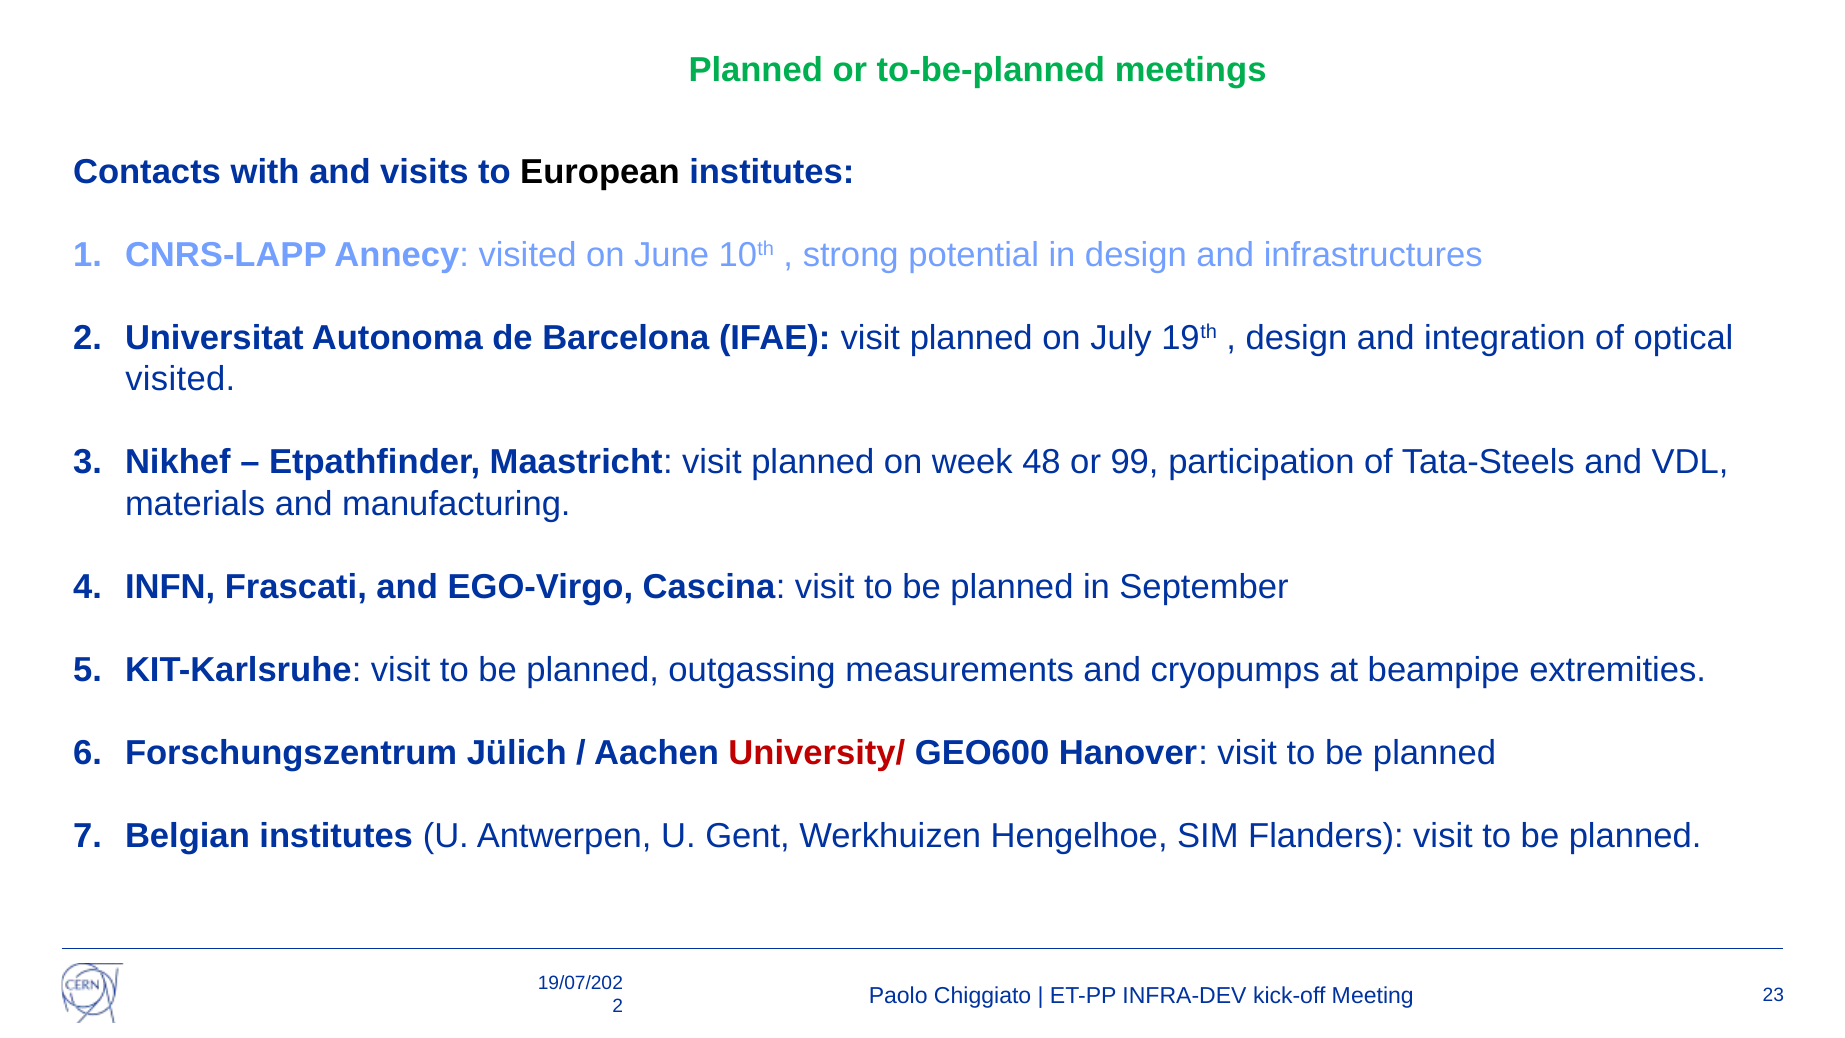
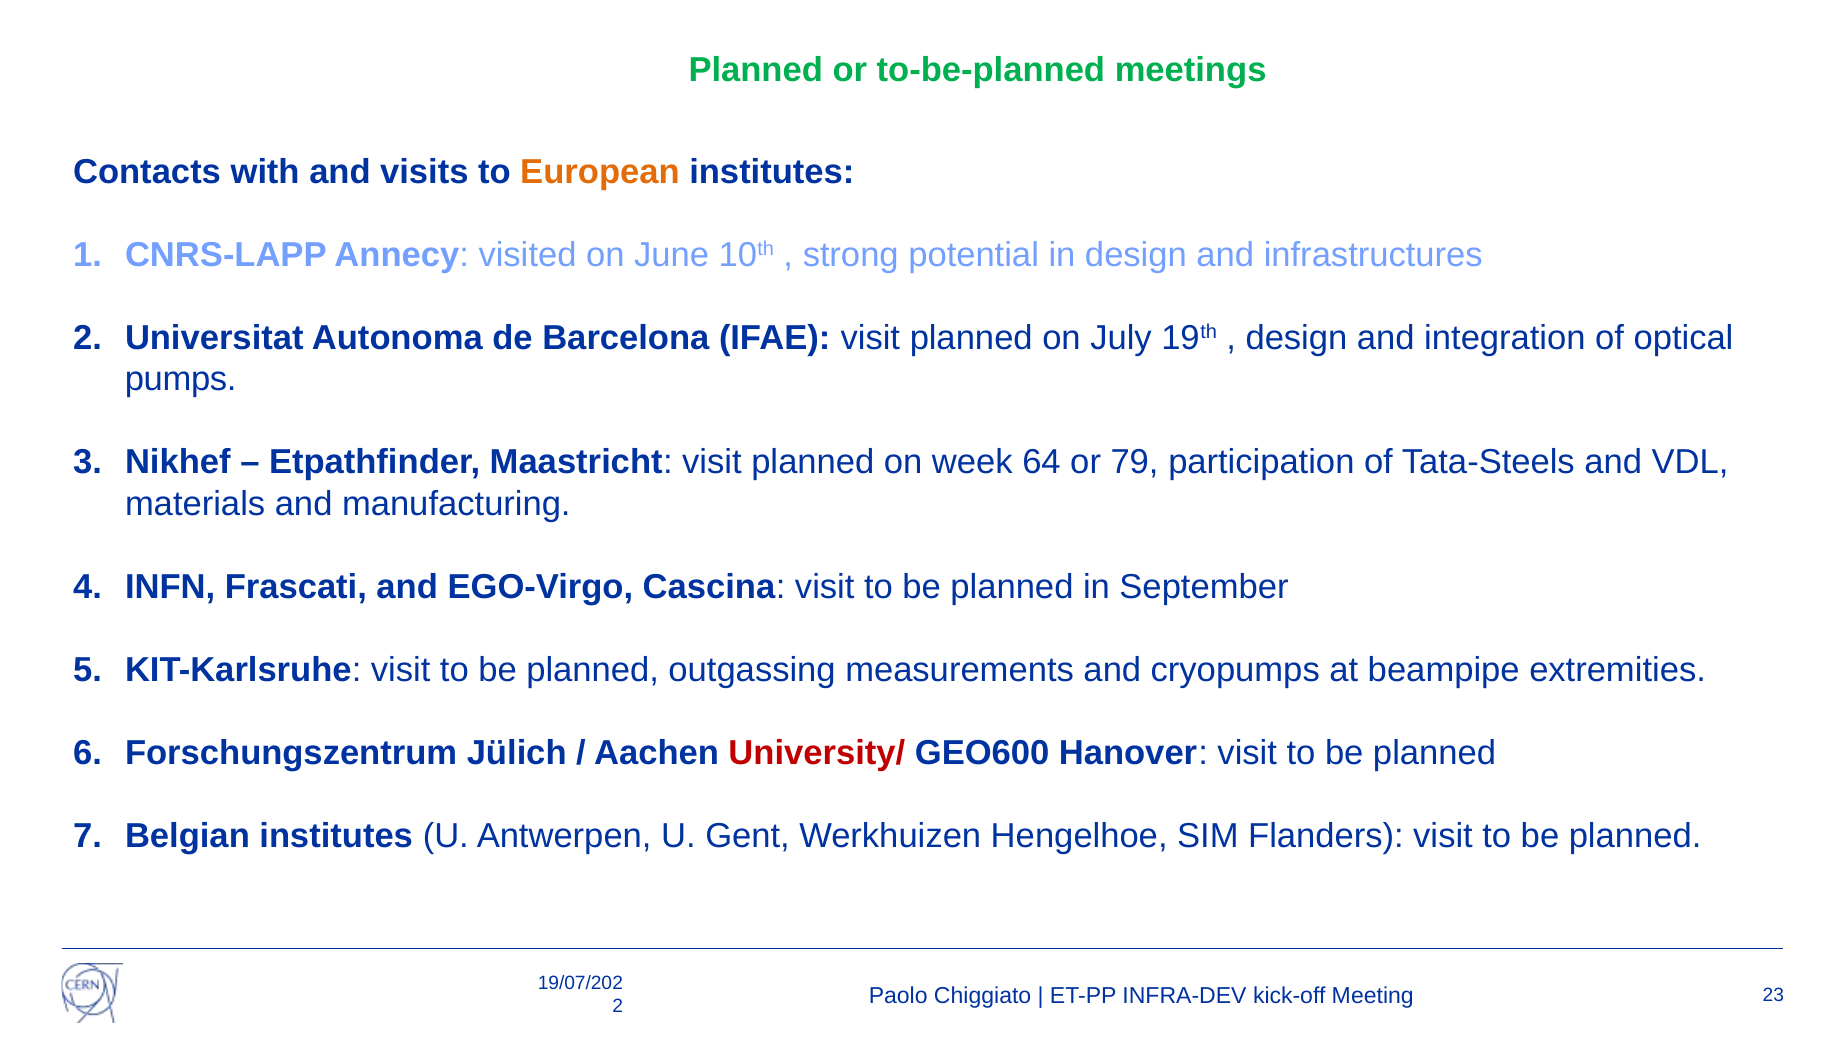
European colour: black -> orange
visited at (180, 379): visited -> pumps
48: 48 -> 64
99: 99 -> 79
